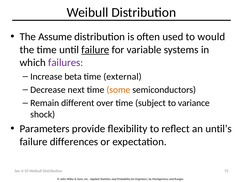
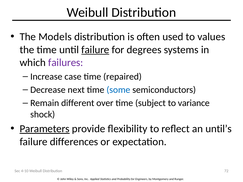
Assume: Assume -> Models
would: would -> values
variable: variable -> degrees
beta: beta -> case
external: external -> repaired
some colour: orange -> blue
Parameters underline: none -> present
